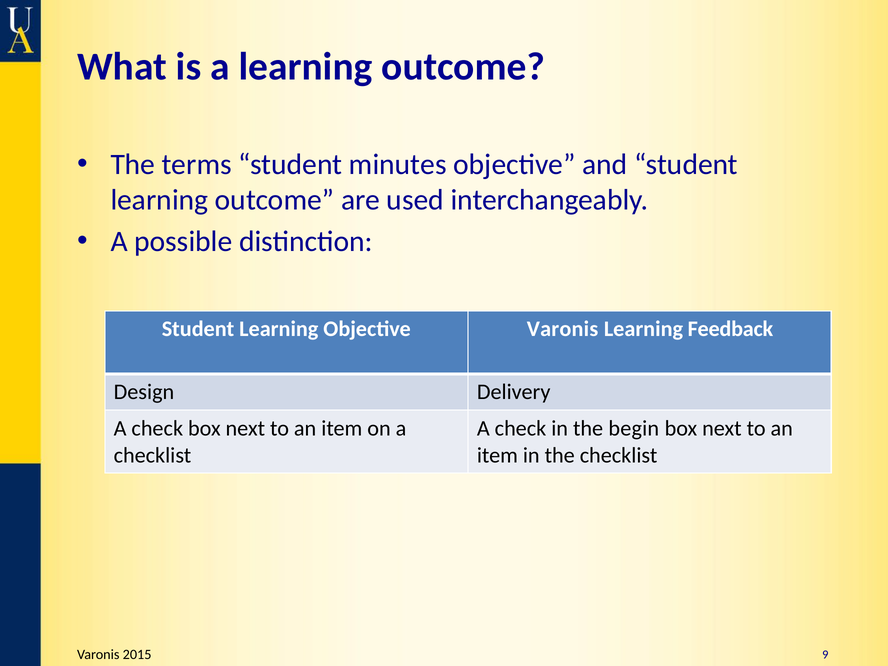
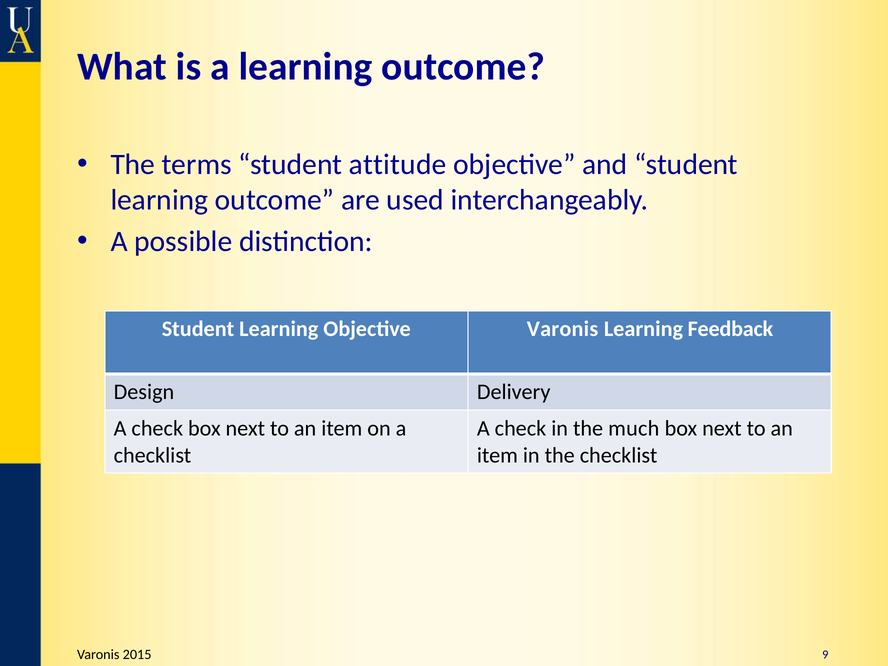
minutes: minutes -> attitude
begin: begin -> much
